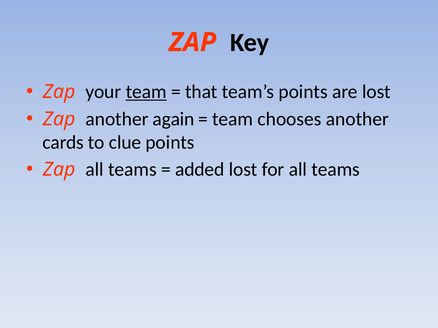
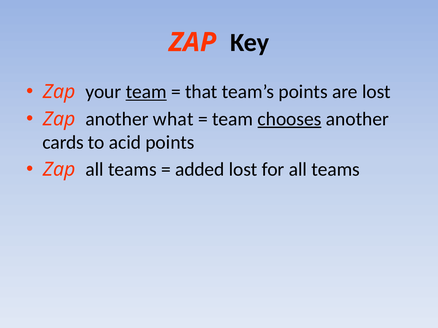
again: again -> what
chooses underline: none -> present
clue: clue -> acid
